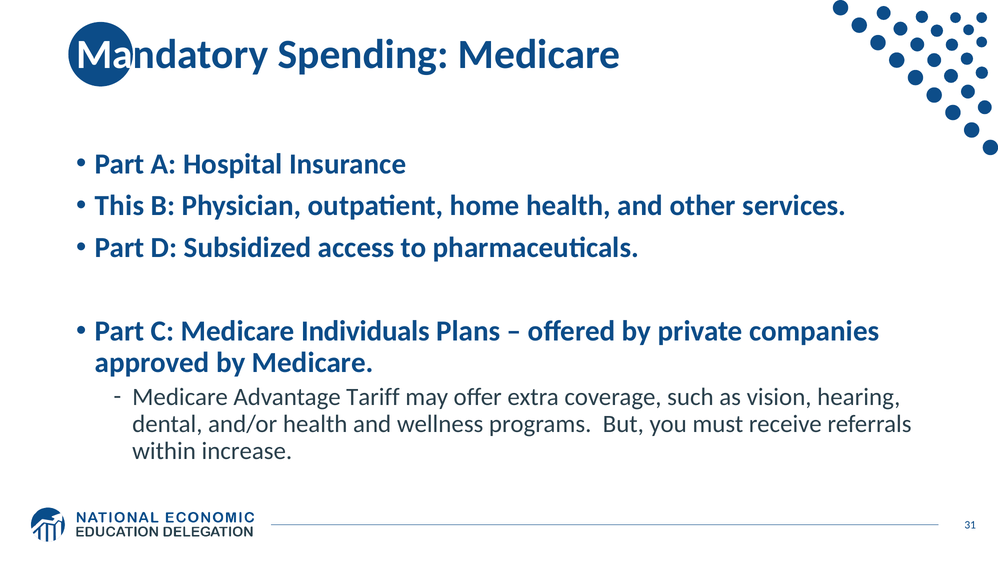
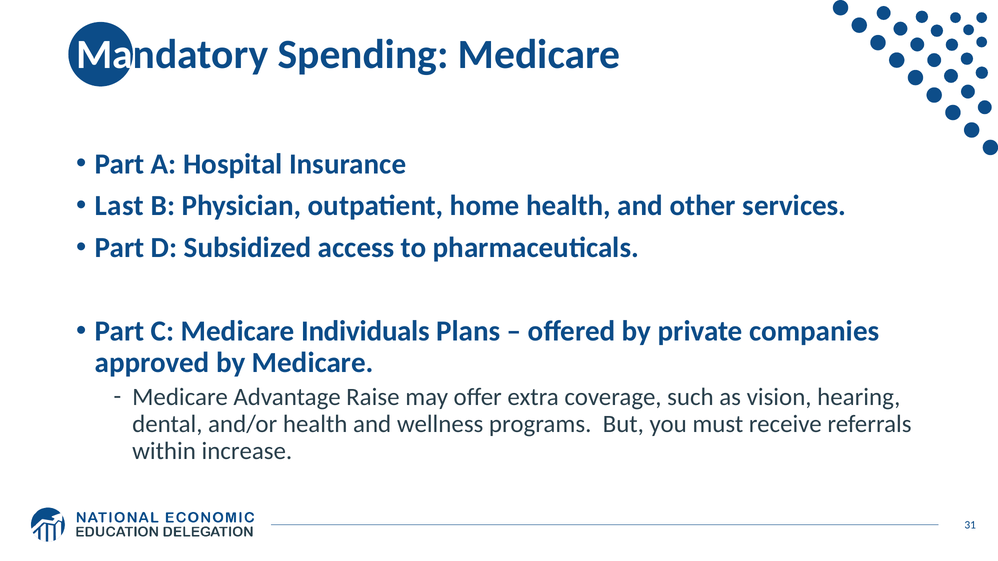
This: This -> Last
Tariff: Tariff -> Raise
